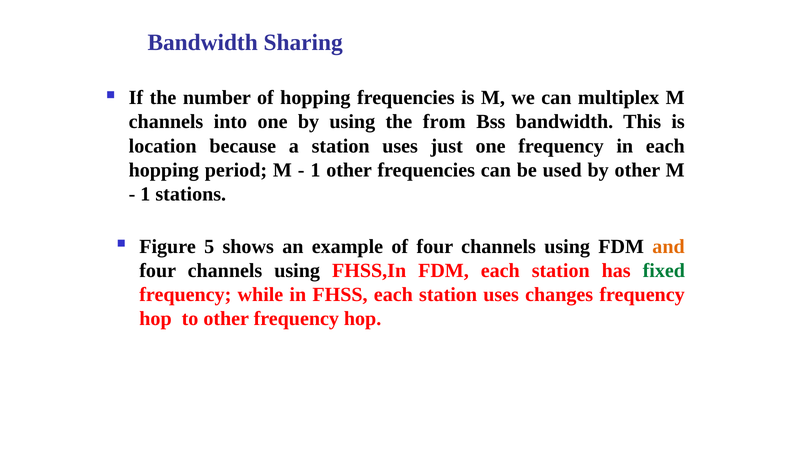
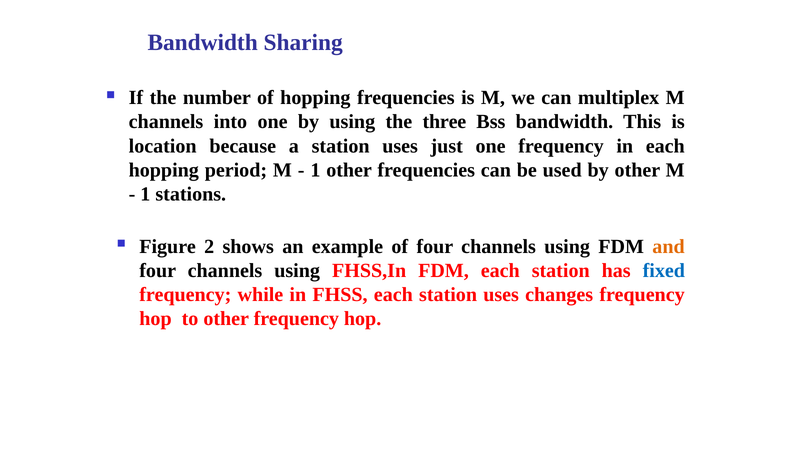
from: from -> three
5: 5 -> 2
fixed colour: green -> blue
